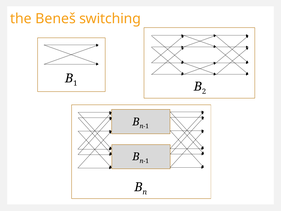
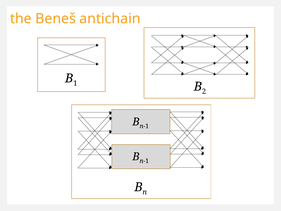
switching: switching -> antichain
